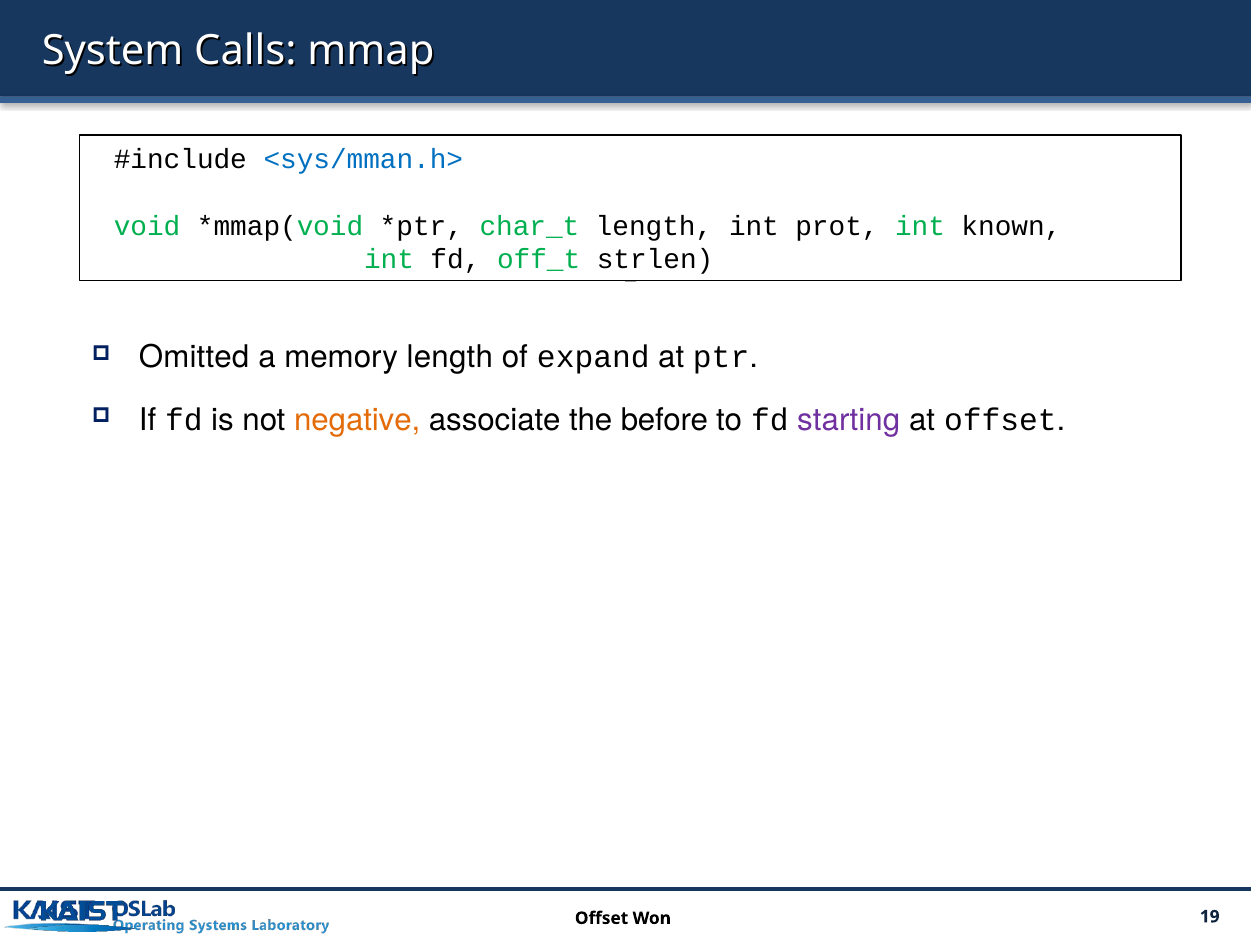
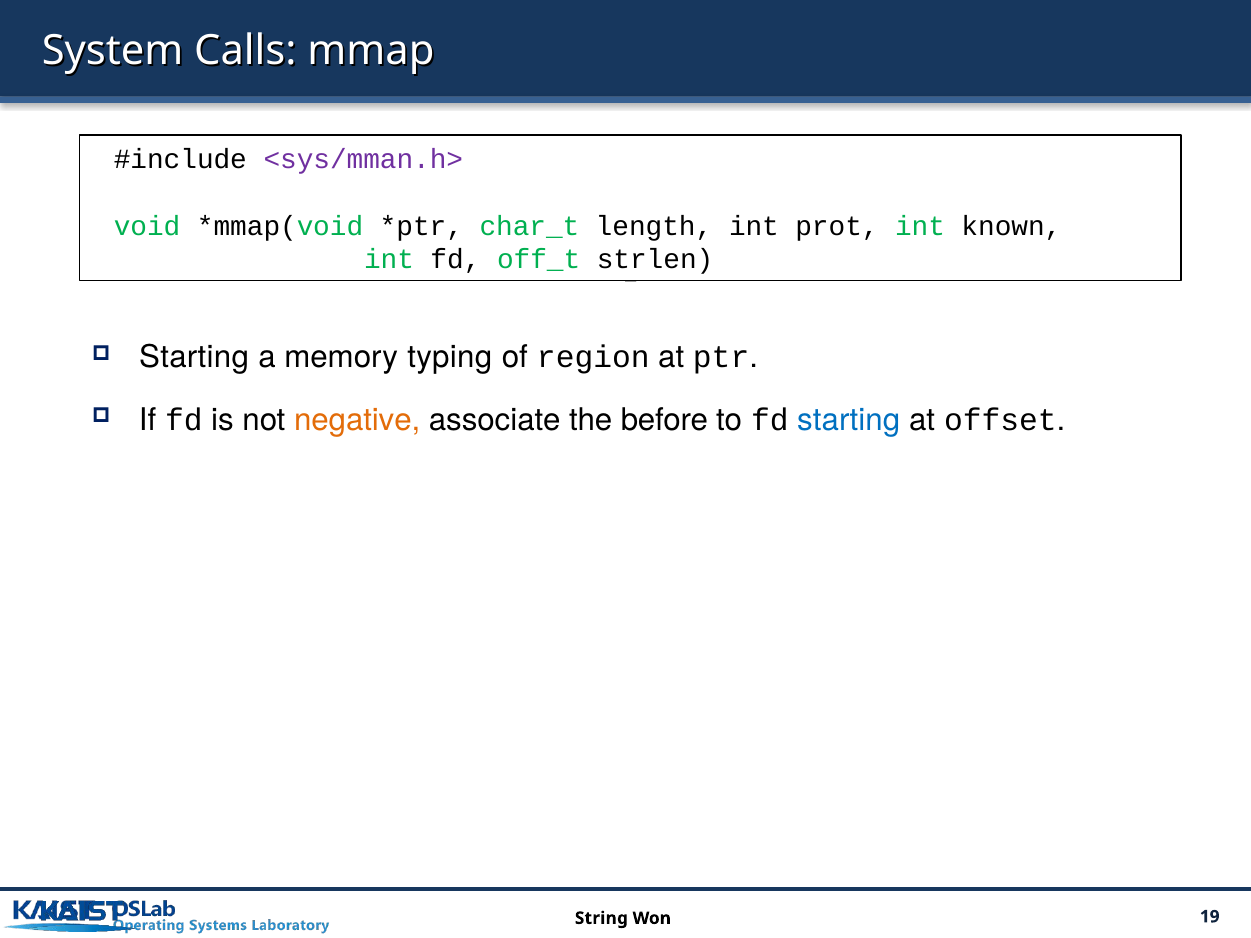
<sys/mman.h> at (363, 160) colour: blue -> purple
Omitted at (194, 357): Omitted -> Starting
memory length: length -> typing
expand: expand -> region
starting at (849, 420) colour: purple -> blue
Offset at (602, 918): Offset -> String
